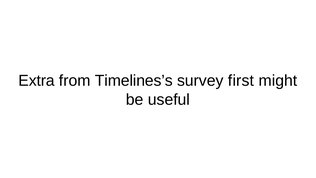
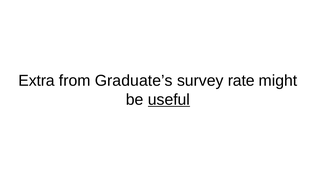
Timelines’s: Timelines’s -> Graduate’s
first: first -> rate
useful underline: none -> present
